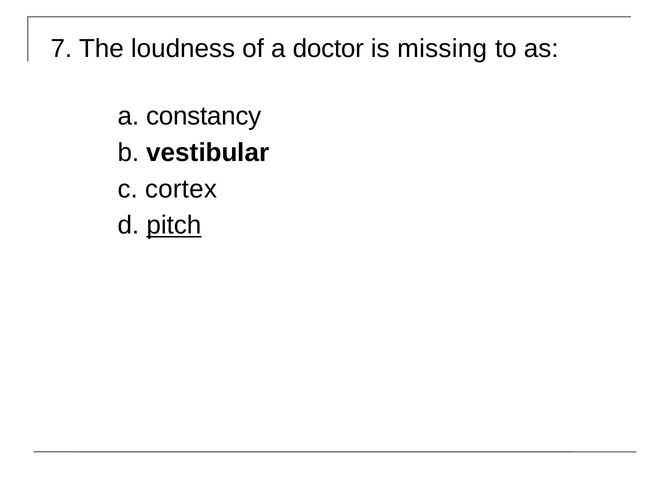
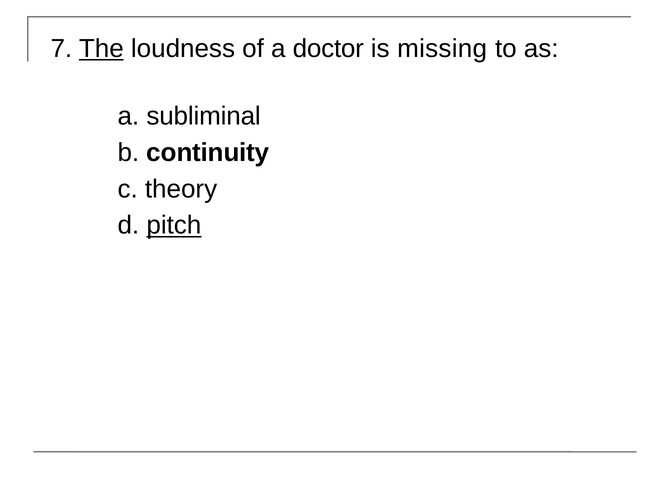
The underline: none -> present
constancy: constancy -> subliminal
vestibular: vestibular -> continuity
cortex: cortex -> theory
